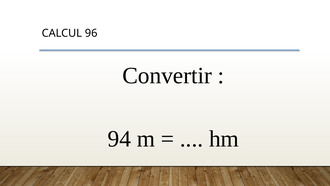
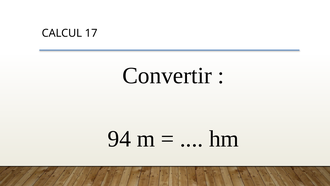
96: 96 -> 17
